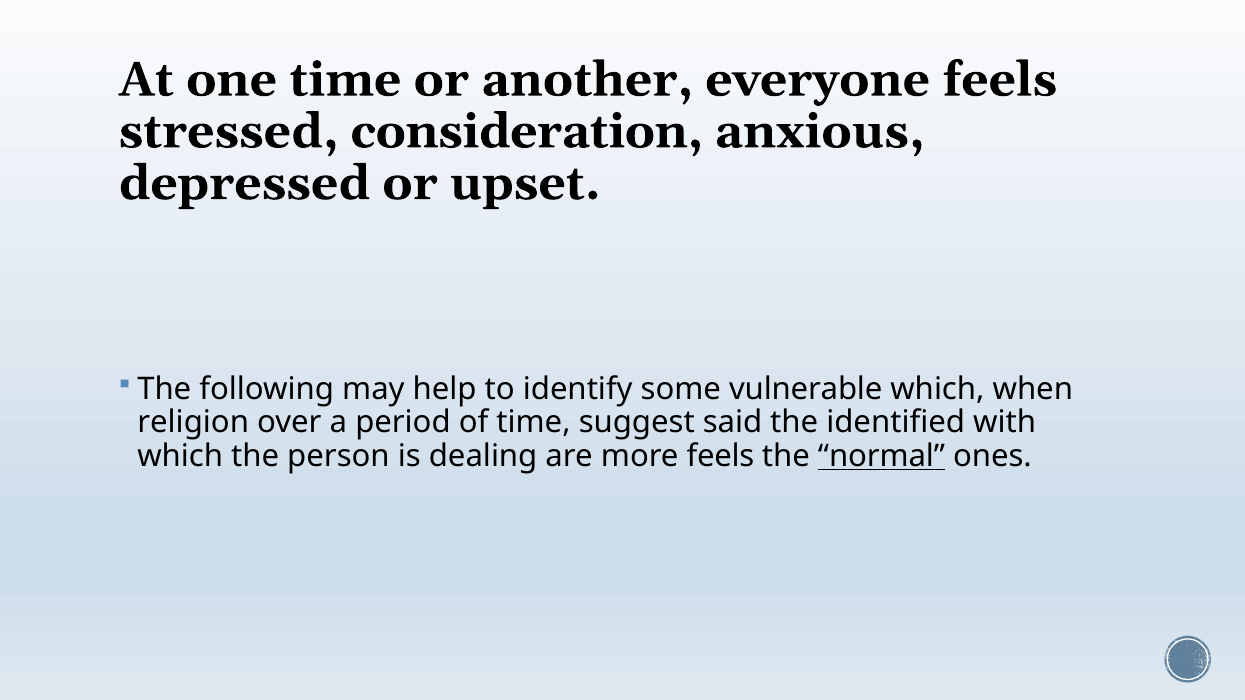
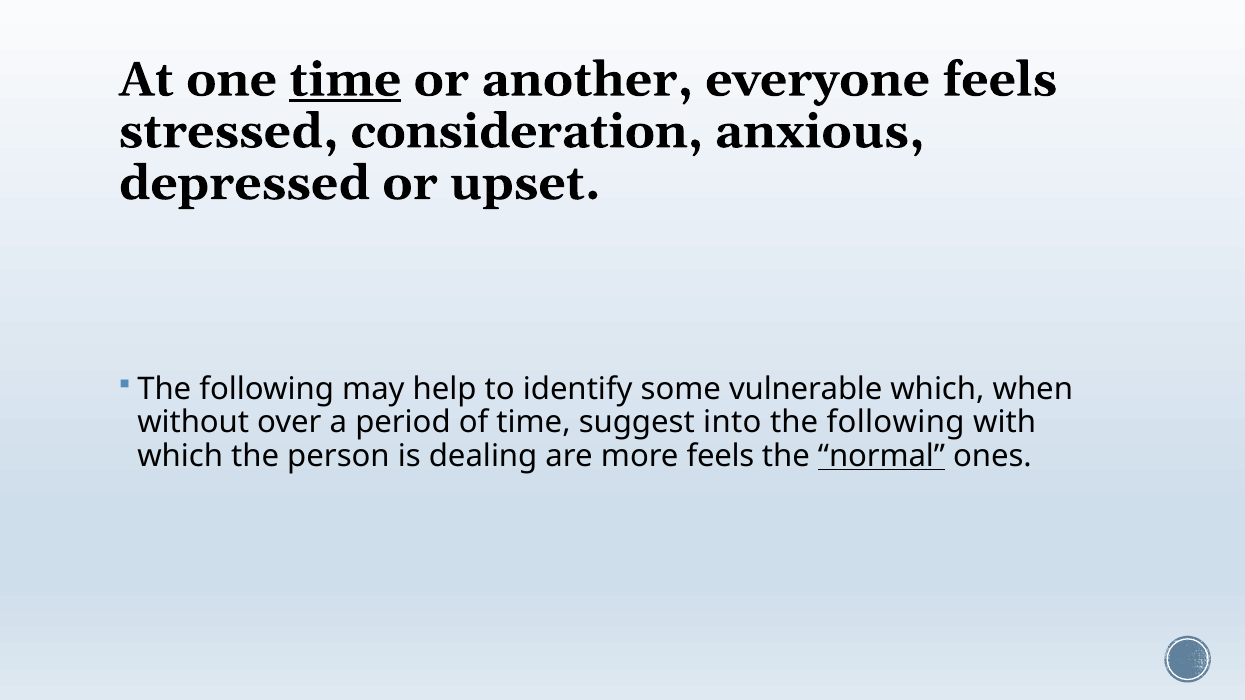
time at (345, 80) underline: none -> present
religion: religion -> without
said: said -> into
identified at (896, 423): identified -> following
